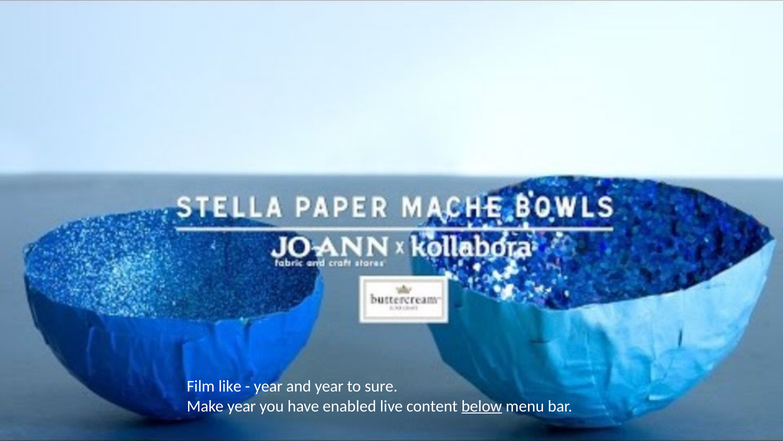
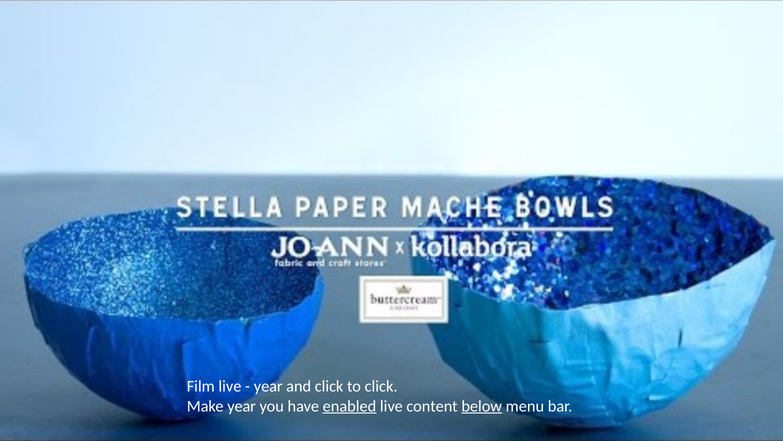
Film like: like -> live
and year: year -> click
to sure: sure -> click
enabled underline: none -> present
